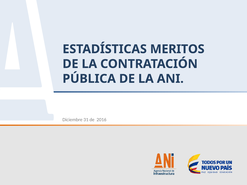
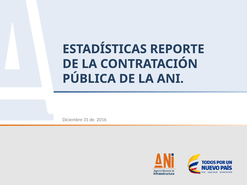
MERITOS: MERITOS -> REPORTE
